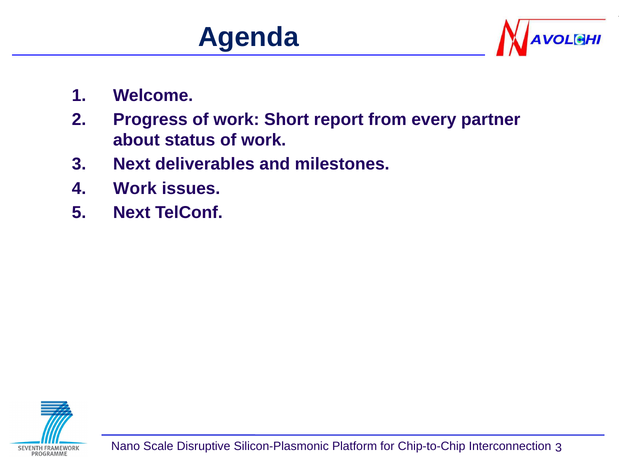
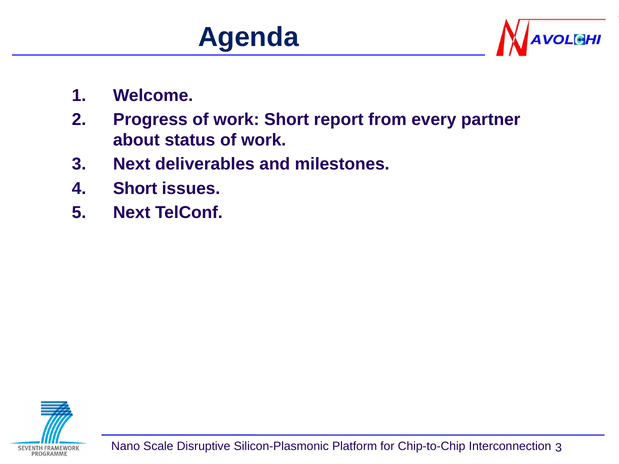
Work at (135, 188): Work -> Short
